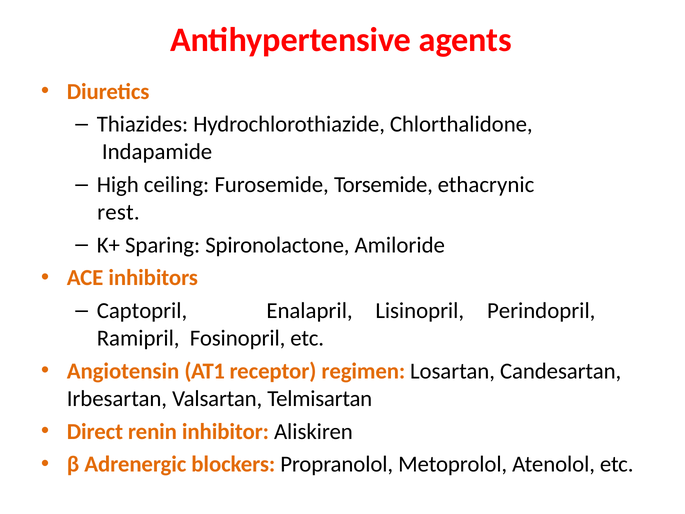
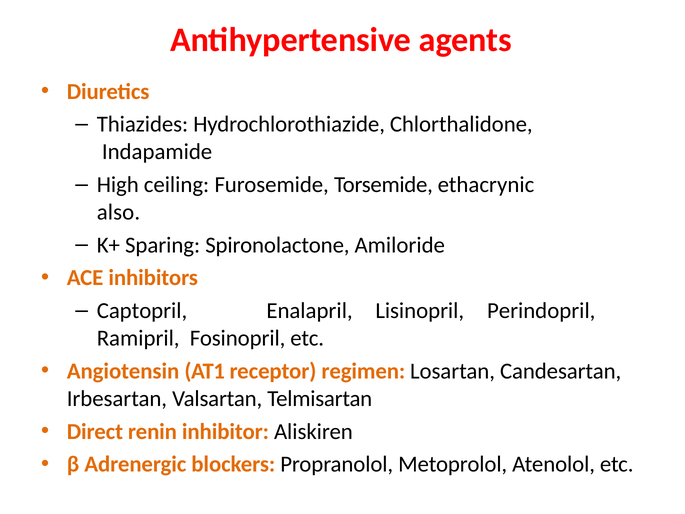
rest: rest -> also
